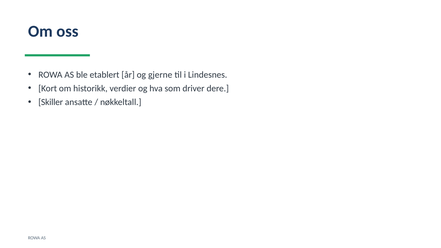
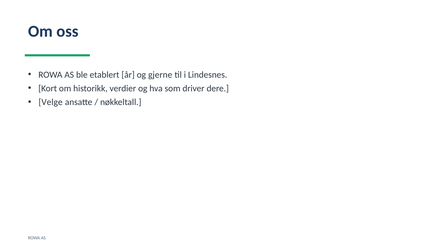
Skiller: Skiller -> Velge
